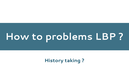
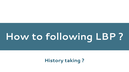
problems: problems -> following
